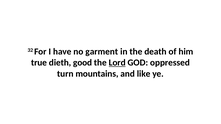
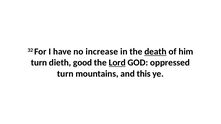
garment: garment -> increase
death underline: none -> present
true at (39, 63): true -> turn
like: like -> this
